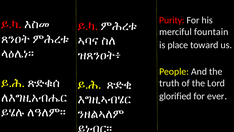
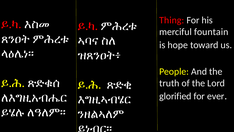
Purity: Purity -> Thing
place: place -> hope
